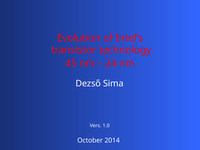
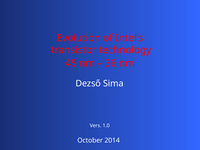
24: 24 -> 36
